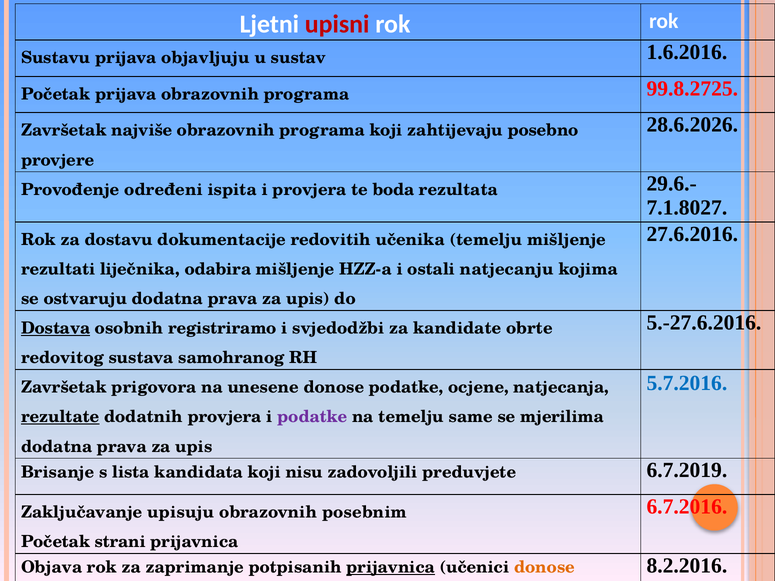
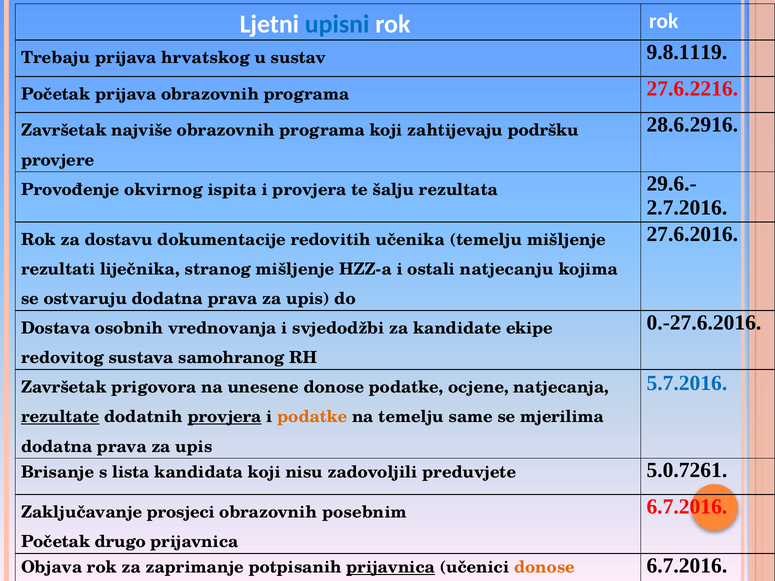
upisni colour: red -> blue
Sustavu: Sustavu -> Trebaju
objavljuju: objavljuju -> hrvatskog
1.6.2016: 1.6.2016 -> 9.8.1119
99.8.2725: 99.8.2725 -> 27.6.2216
28.6.2026: 28.6.2026 -> 28.6.2916
posebno: posebno -> podršku
određeni: određeni -> okvirnog
te boda: boda -> šalju
7.1.8027: 7.1.8027 -> 2.7.2016
odabira: odabira -> stranog
5.-27.6.2016: 5.-27.6.2016 -> 0.-27.6.2016
Dostava underline: present -> none
registriramo: registriramo -> vrednovanja
obrte: obrte -> ekipe
provjera at (225, 417) underline: none -> present
podatke at (312, 417) colour: purple -> orange
6.7.2019: 6.7.2019 -> 5.0.7261
upisuju: upisuju -> prosjeci
strani: strani -> drugo
8.2.2016 at (687, 566): 8.2.2016 -> 6.7.2016
